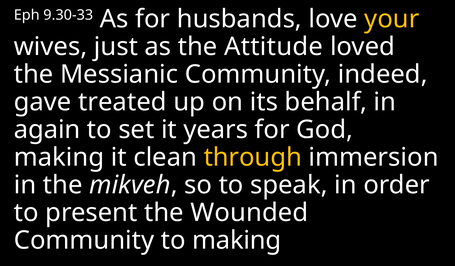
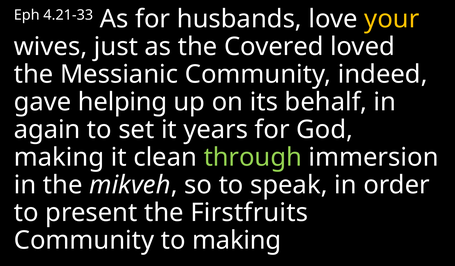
9.30-33: 9.30-33 -> 4.21-33
Attitude: Attitude -> Covered
treated: treated -> helping
through colour: yellow -> light green
Wounded: Wounded -> Firstfruits
